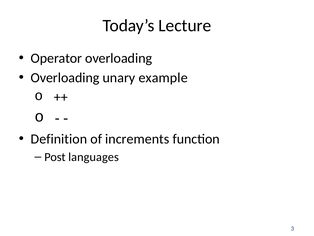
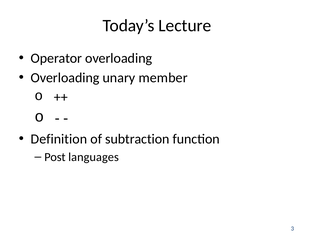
example: example -> member
increments: increments -> subtraction
